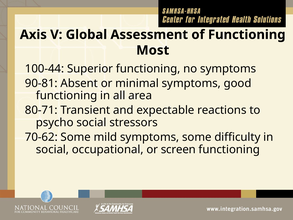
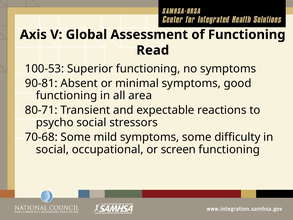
Most: Most -> Read
100-44: 100-44 -> 100-53
70-62: 70-62 -> 70-68
